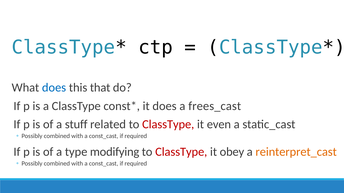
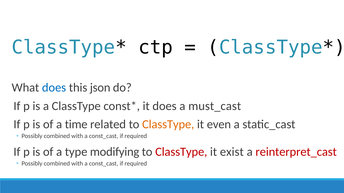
that: that -> json
frees_cast: frees_cast -> must_cast
stuff: stuff -> time
ClassType at (168, 125) colour: red -> orange
obey: obey -> exist
reinterpret_cast colour: orange -> red
